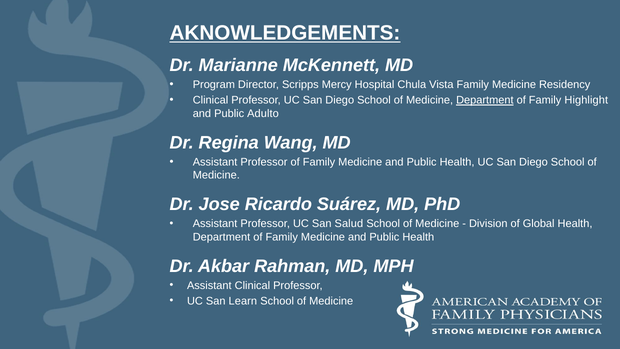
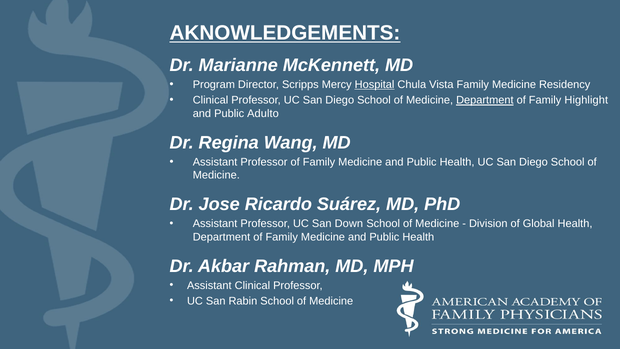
Hospital underline: none -> present
Salud: Salud -> Down
Learn: Learn -> Rabin
